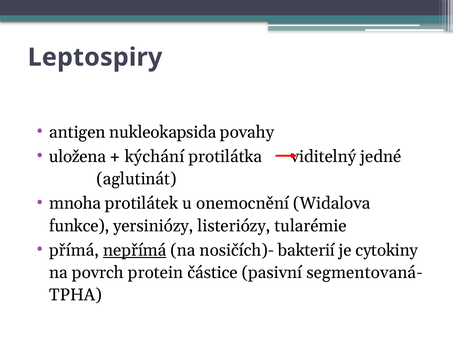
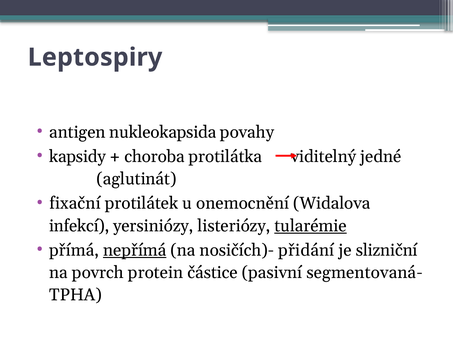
uložena: uložena -> kapsidy
kýchání: kýchání -> choroba
mnoha: mnoha -> fixační
funkce: funkce -> infekcí
tularémie underline: none -> present
bakterií: bakterií -> přidání
cytokiny: cytokiny -> slizniční
